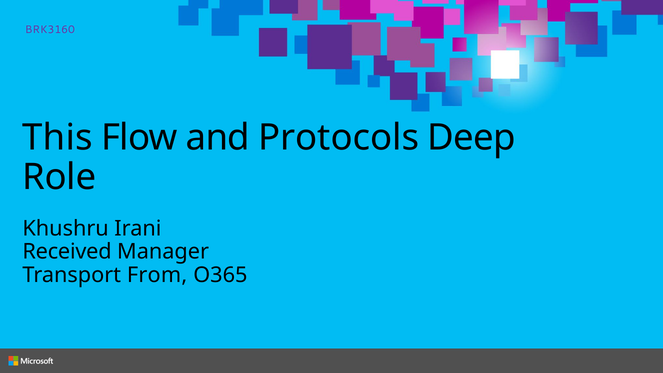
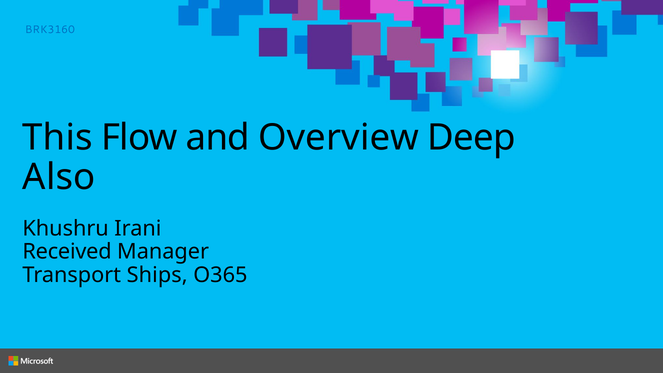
BRK3160 colour: purple -> blue
Protocols: Protocols -> Overview
Role: Role -> Also
From: From -> Ships
